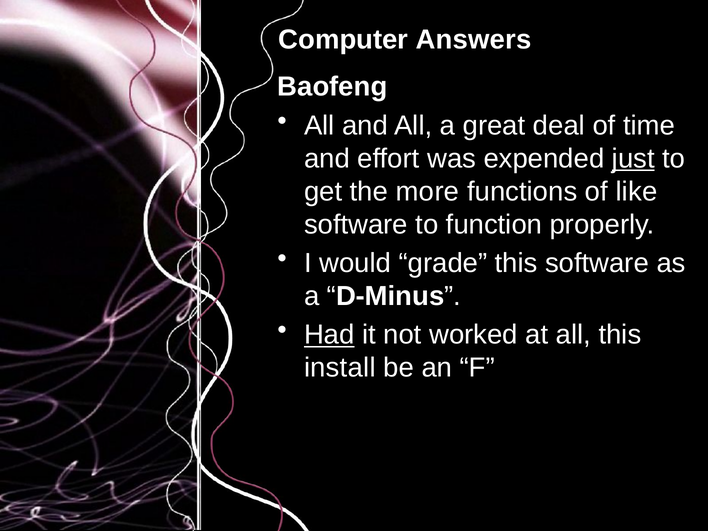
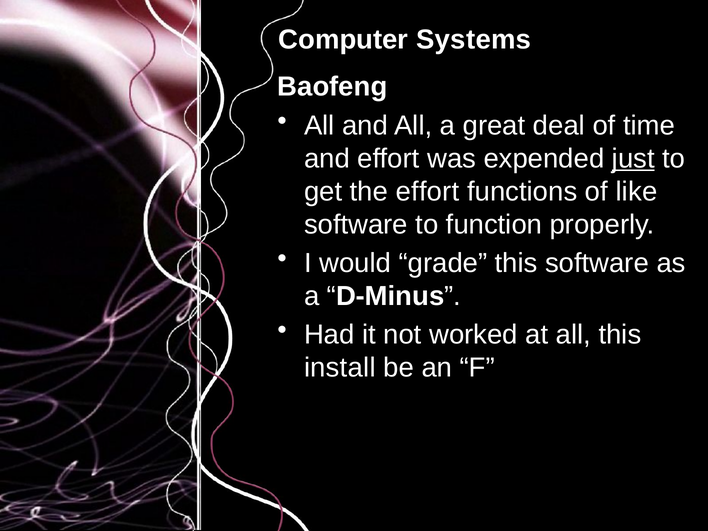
Answers: Answers -> Systems
the more: more -> effort
Had underline: present -> none
